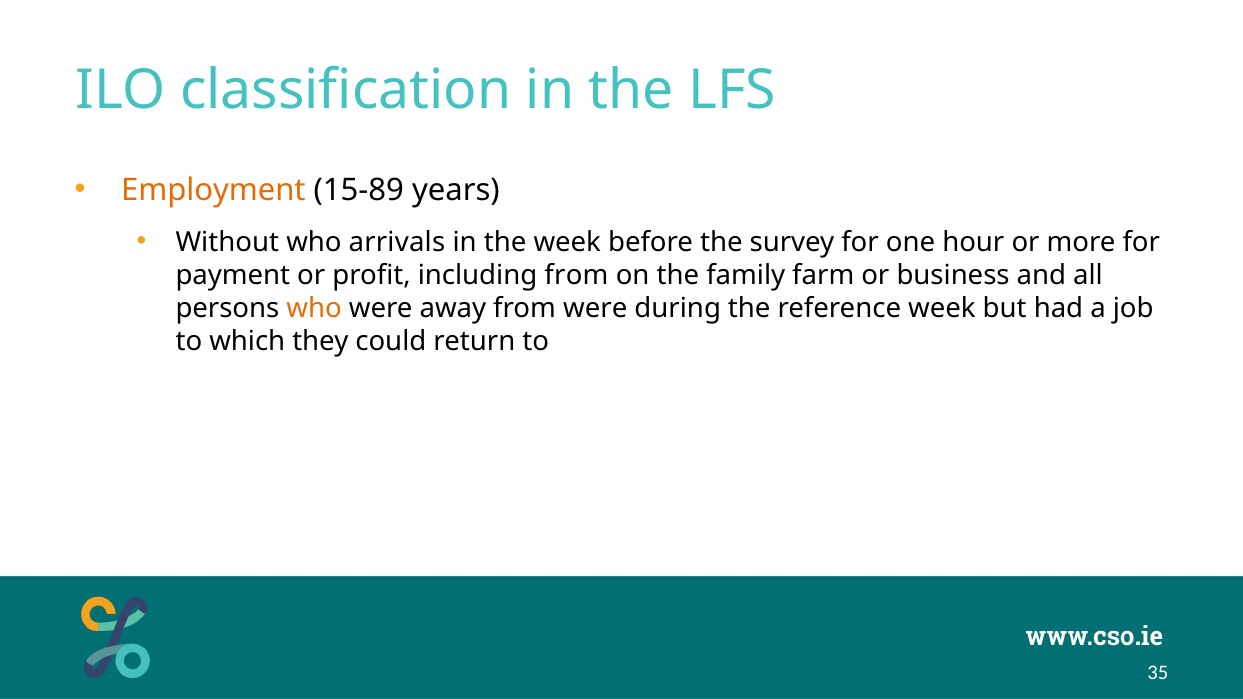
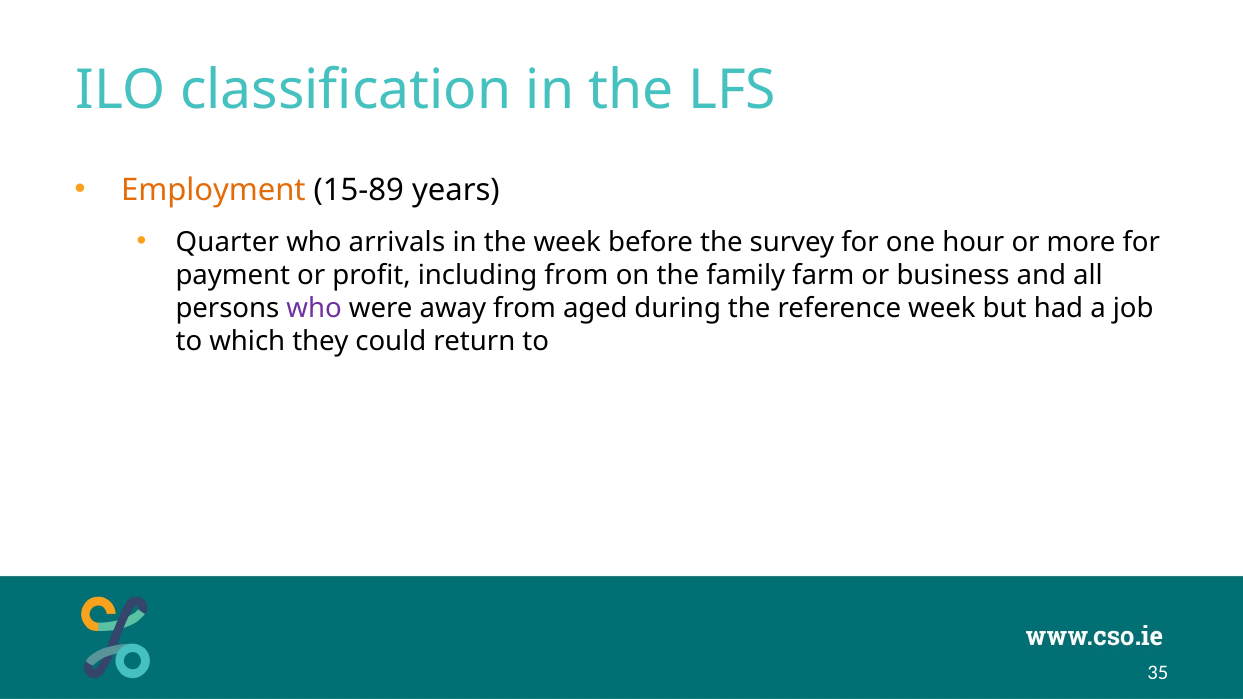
Without: Without -> Quarter
who at (314, 309) colour: orange -> purple
from were: were -> aged
